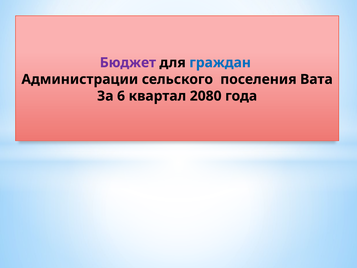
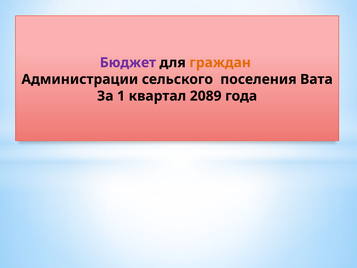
граждан colour: blue -> orange
6: 6 -> 1
2080: 2080 -> 2089
